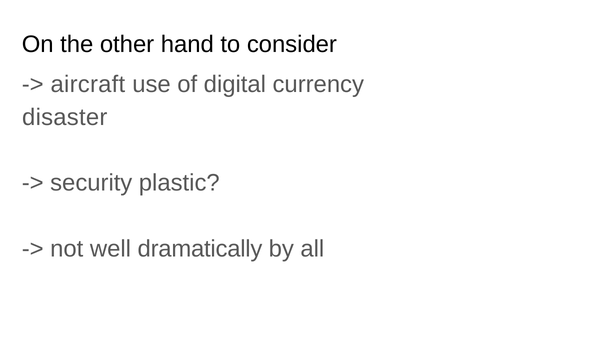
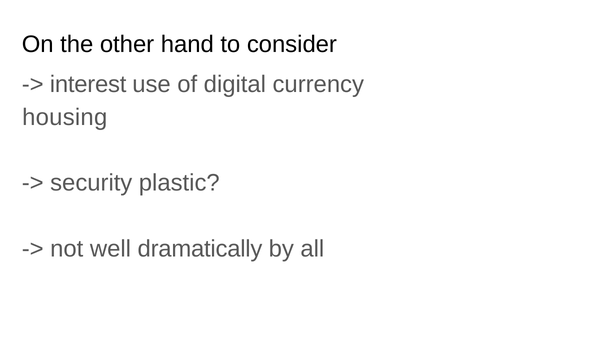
aircraft: aircraft -> interest
disaster: disaster -> housing
